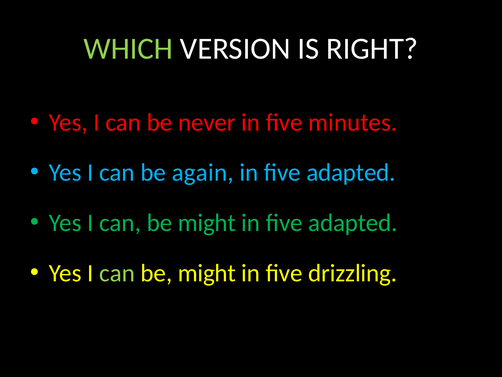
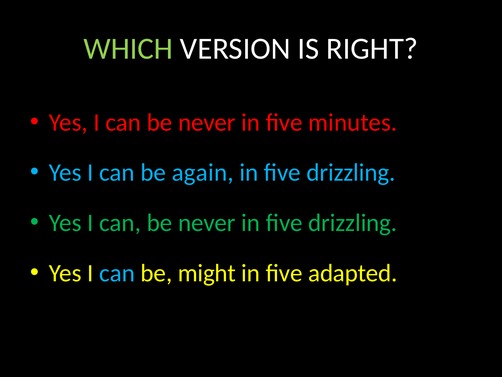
adapted at (351, 172): adapted -> drizzling
might at (207, 223): might -> never
adapted at (353, 223): adapted -> drizzling
can at (117, 273) colour: light green -> light blue
drizzling: drizzling -> adapted
